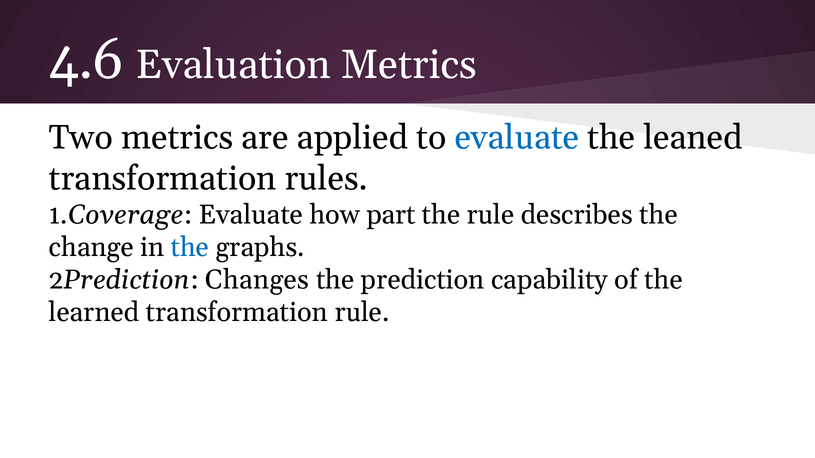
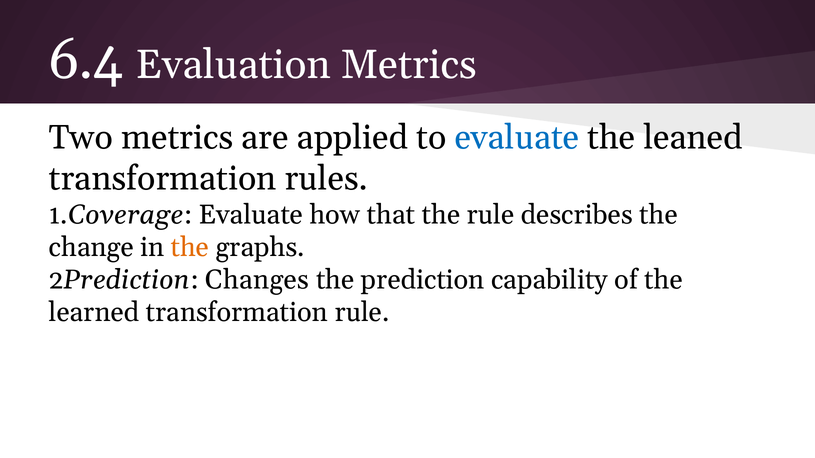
4.6: 4.6 -> 6.4
part: part -> that
the at (190, 247) colour: blue -> orange
